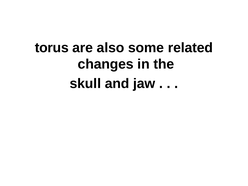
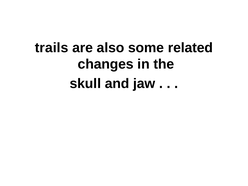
torus: torus -> trails
